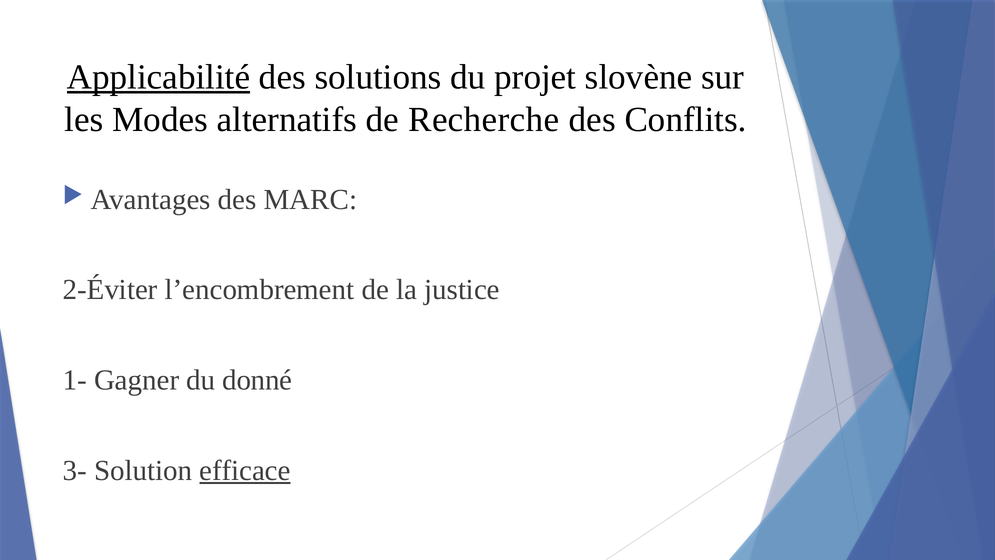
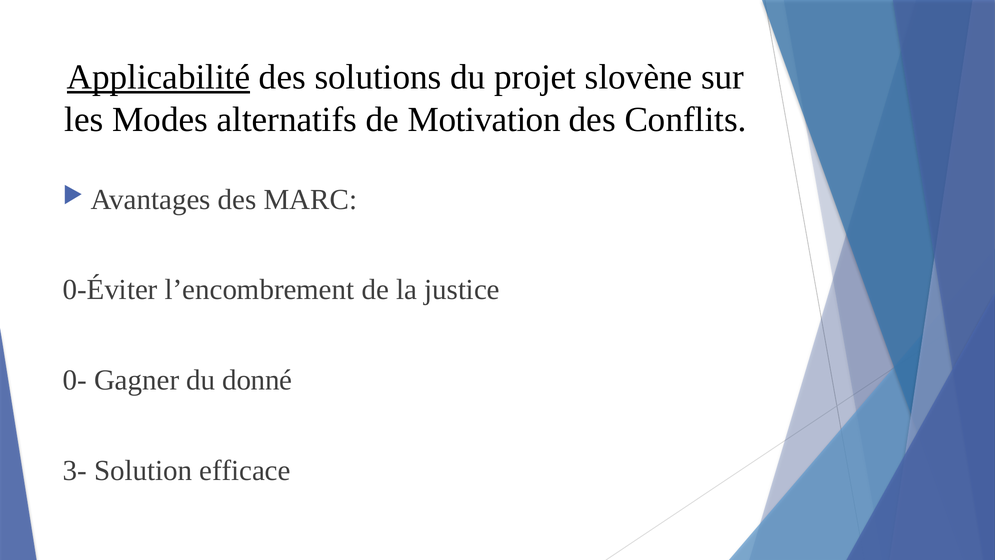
Recherche: Recherche -> Motivation
2-Éviter: 2-Éviter -> 0-Éviter
1-: 1- -> 0-
efficace underline: present -> none
